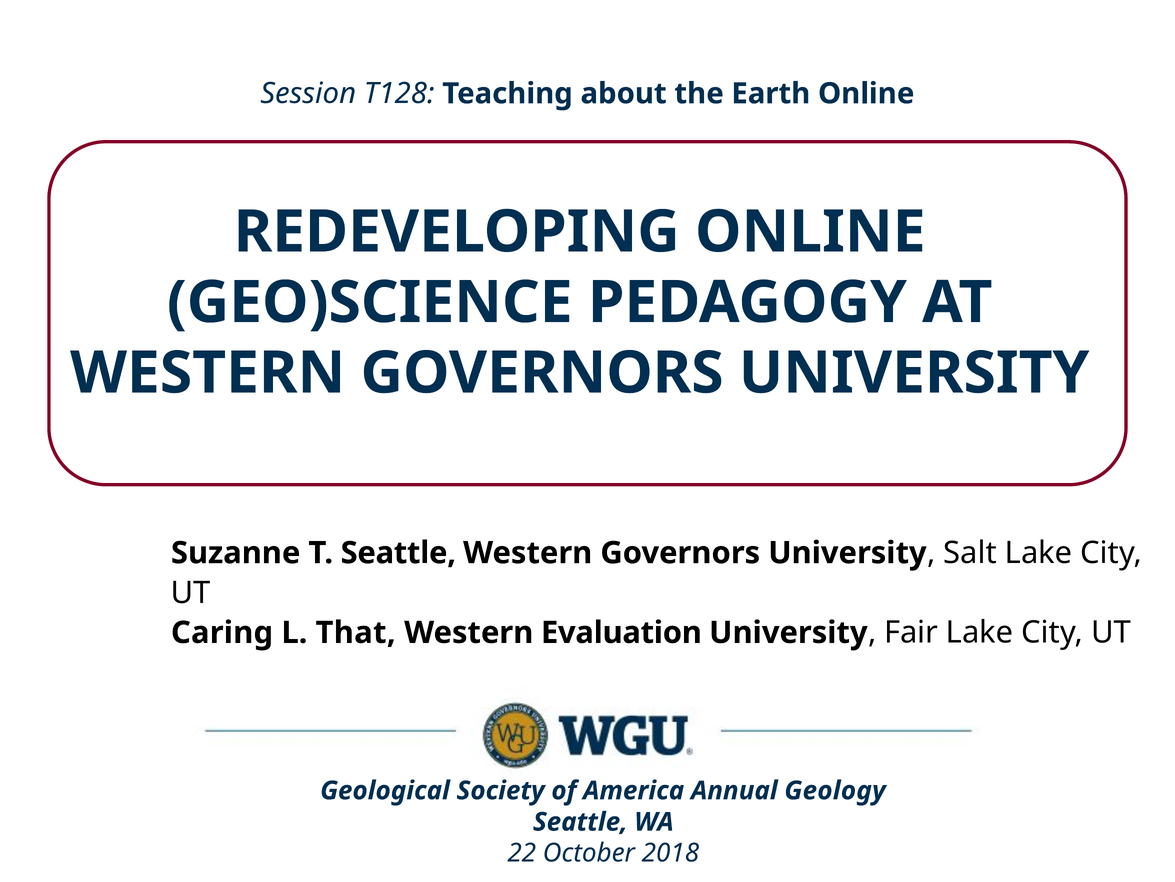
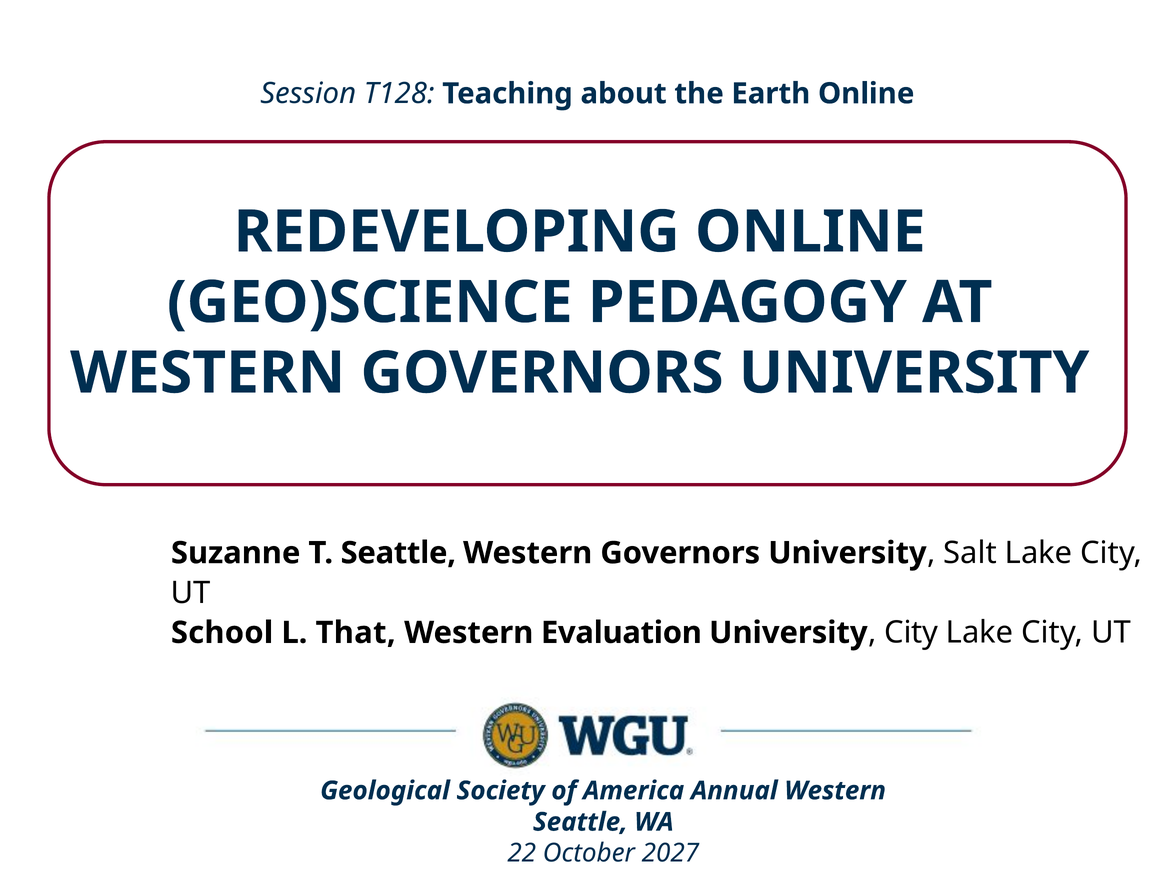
Caring: Caring -> School
Fair at (911, 632): Fair -> City
Annual Geology: Geology -> Western
2018: 2018 -> 2027
